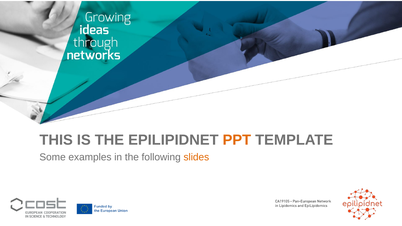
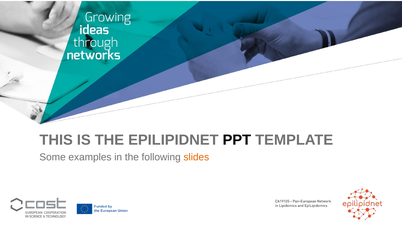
PPT colour: orange -> black
